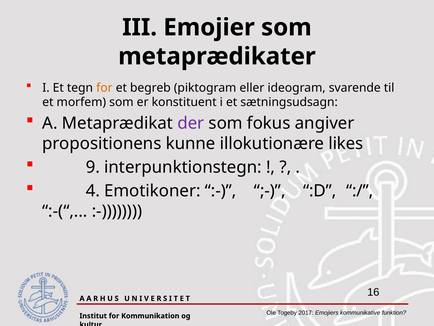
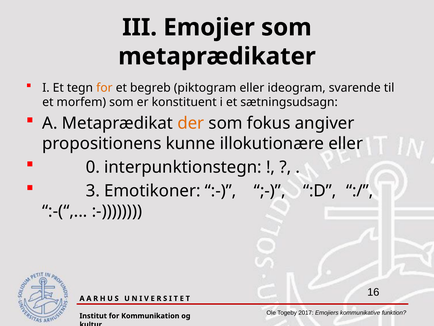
der colour: purple -> orange
illokutionære likes: likes -> eller
9: 9 -> 0
4: 4 -> 3
